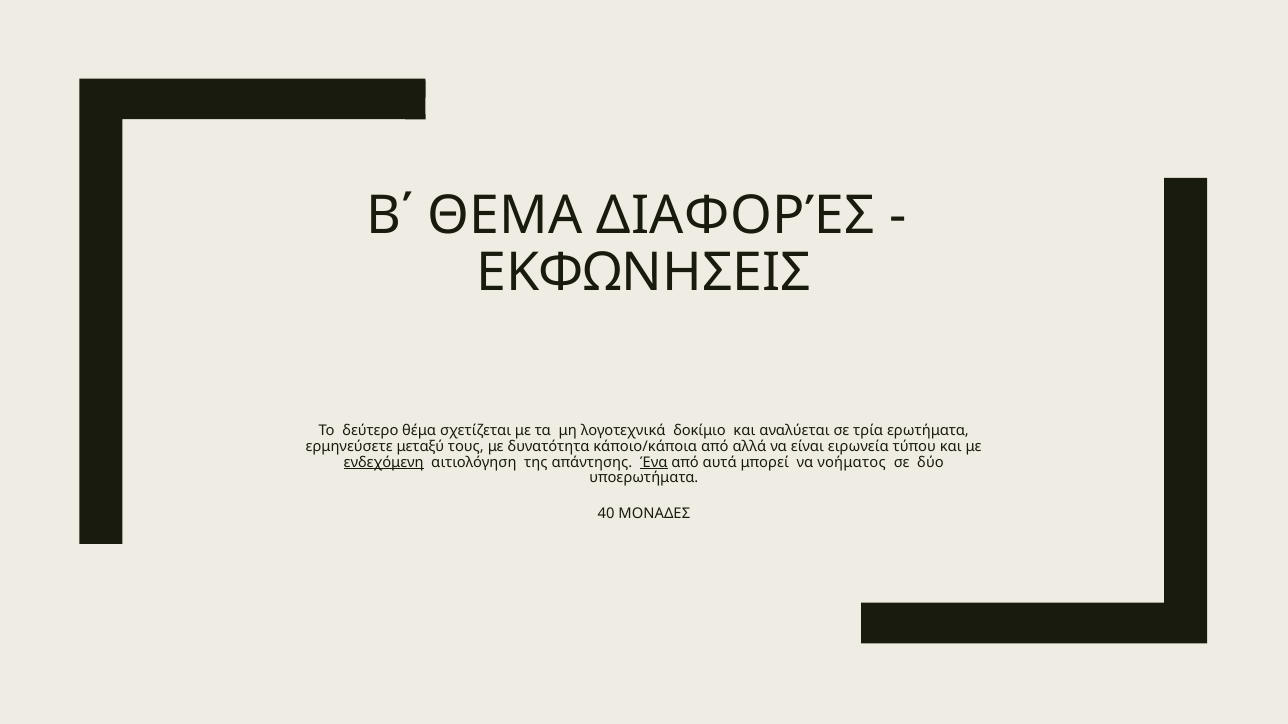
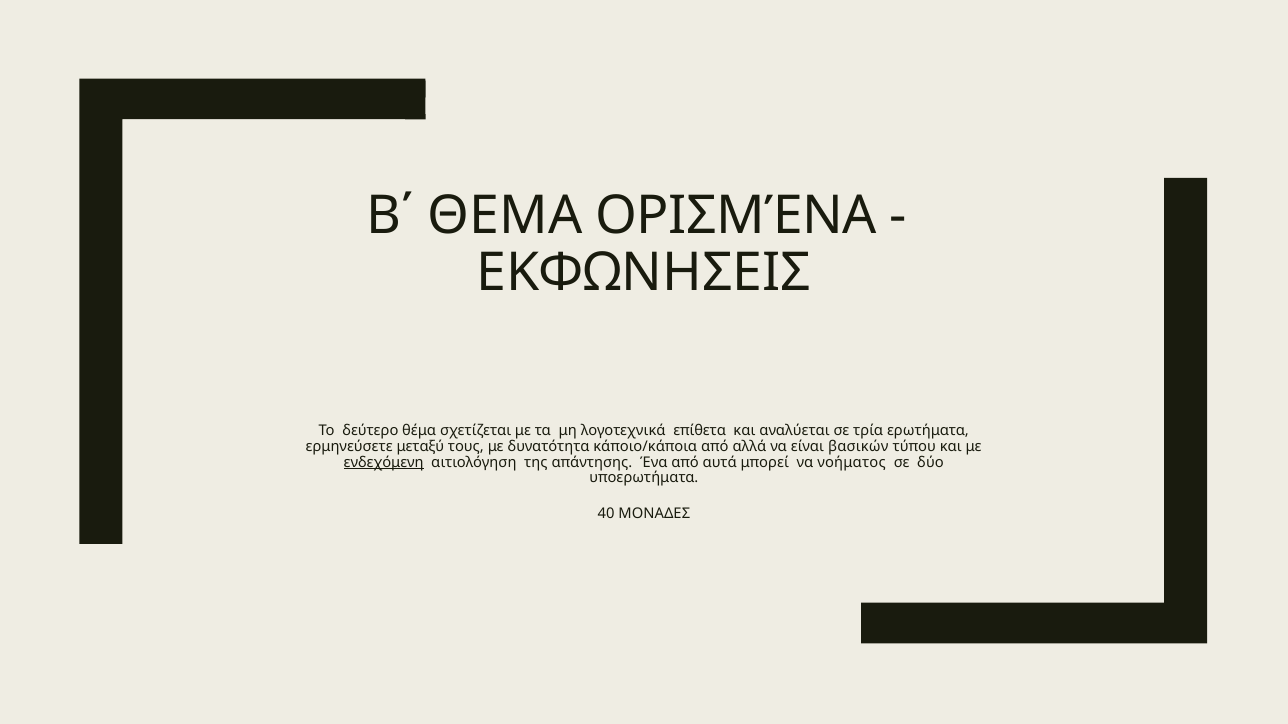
ΔΙΑΦΟΡΈΣ: ΔΙΑΦΟΡΈΣ -> ΟΡΙΣΜΈΝΑ
δοκίμιο: δοκίμιο -> επίθετα
ειρωνεία: ειρωνεία -> βασικών
Ένα underline: present -> none
